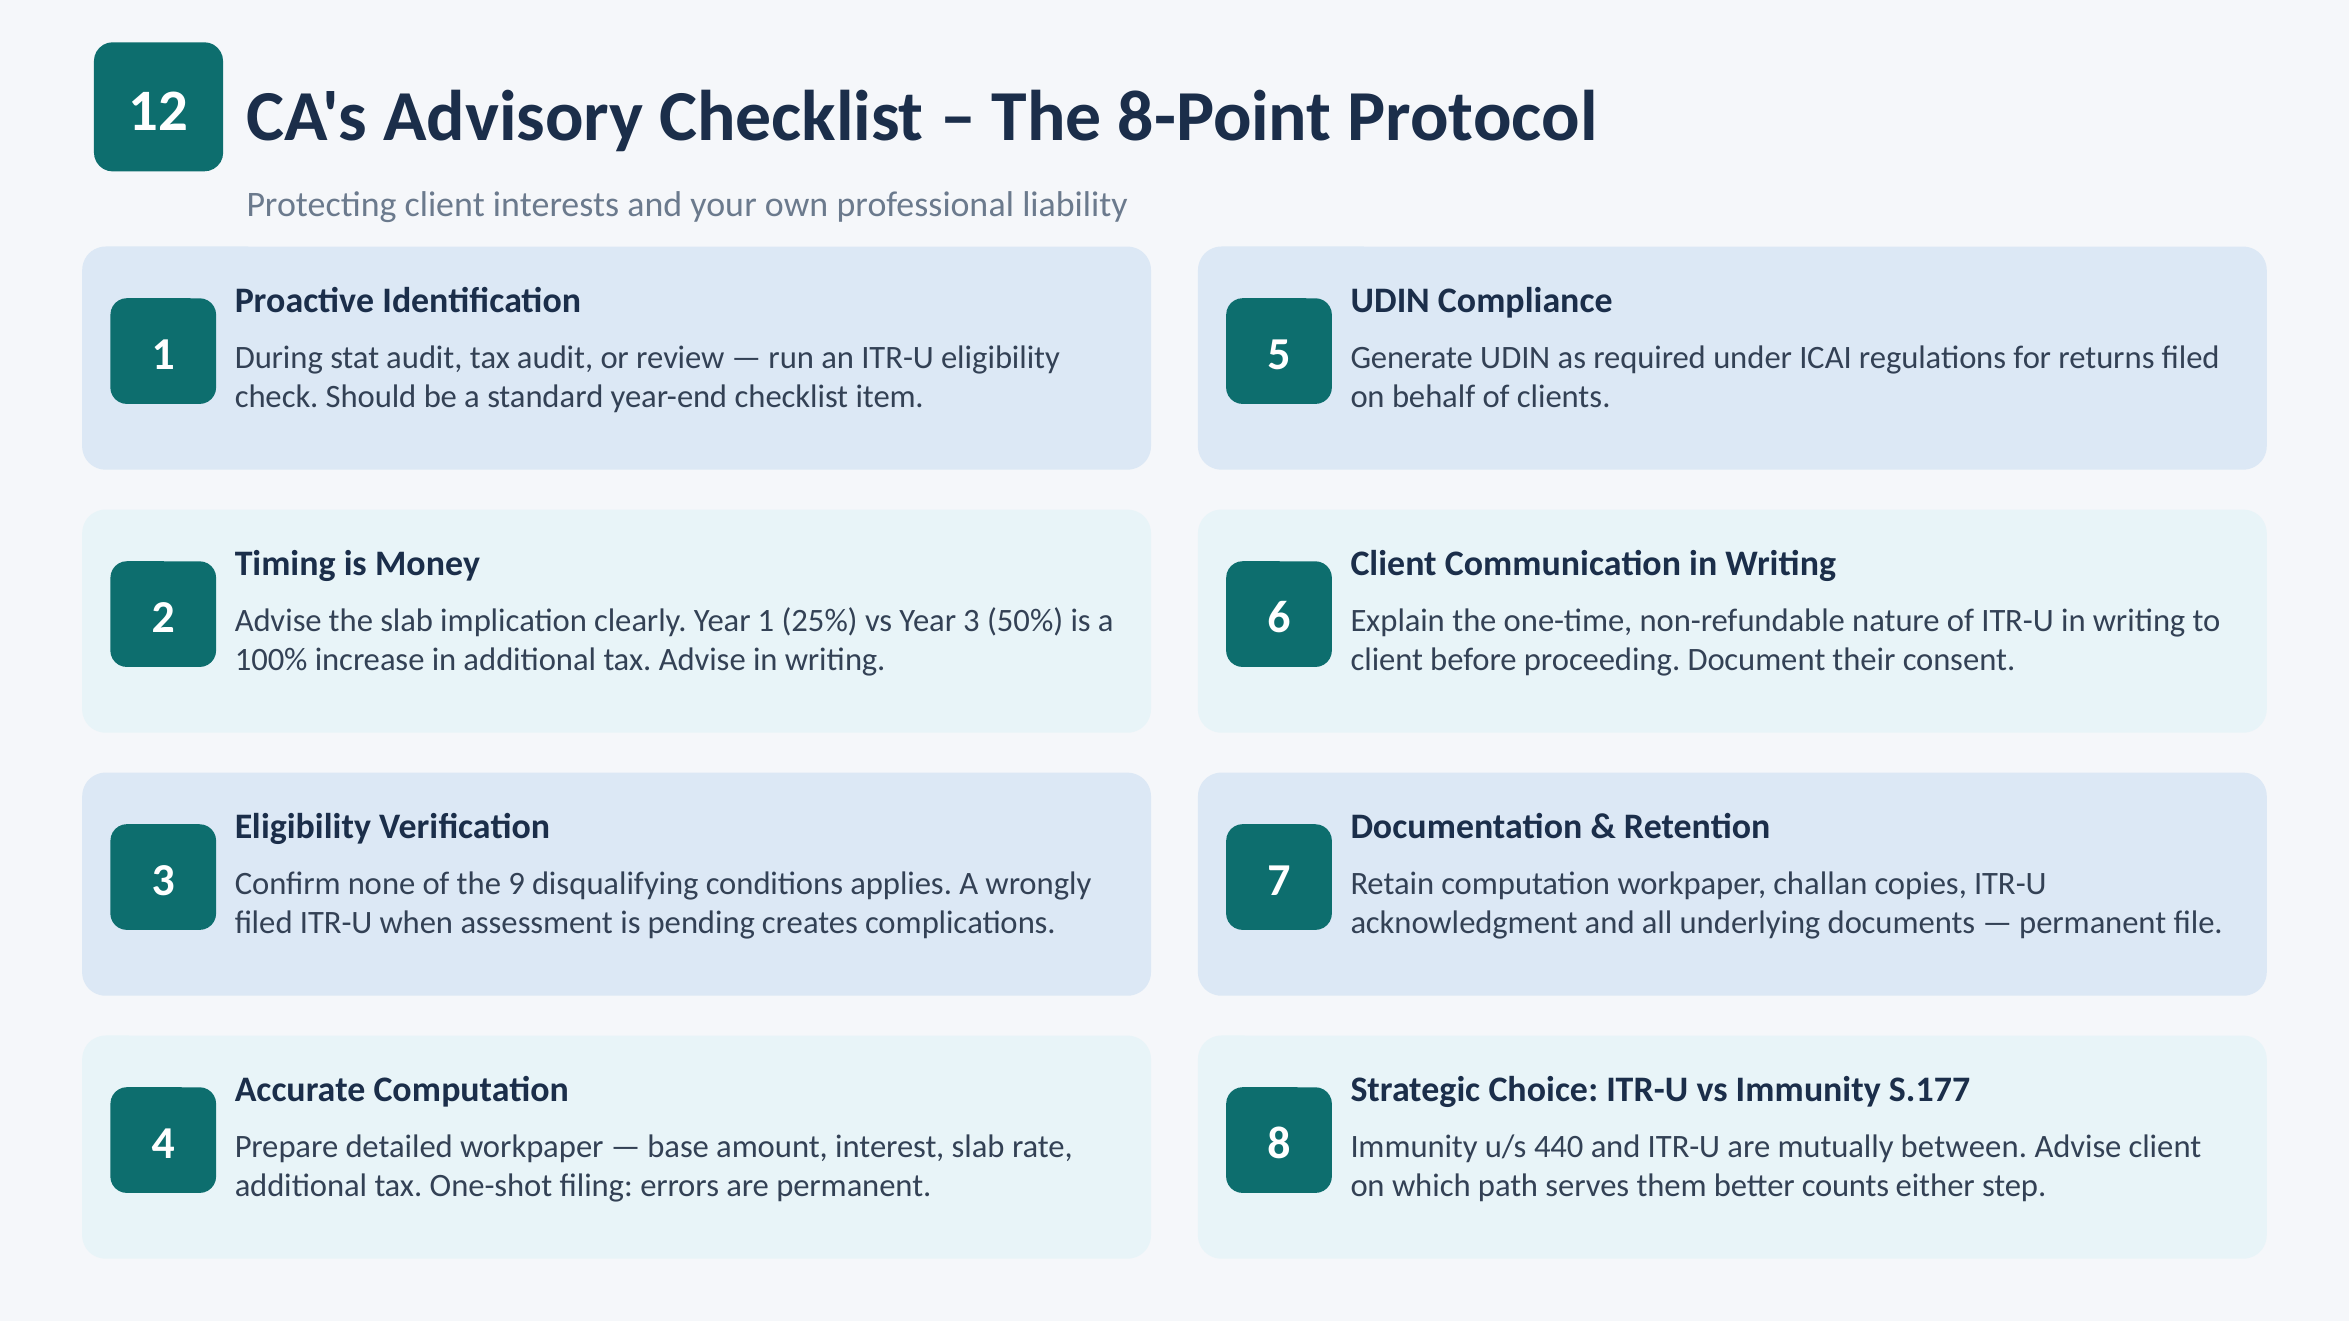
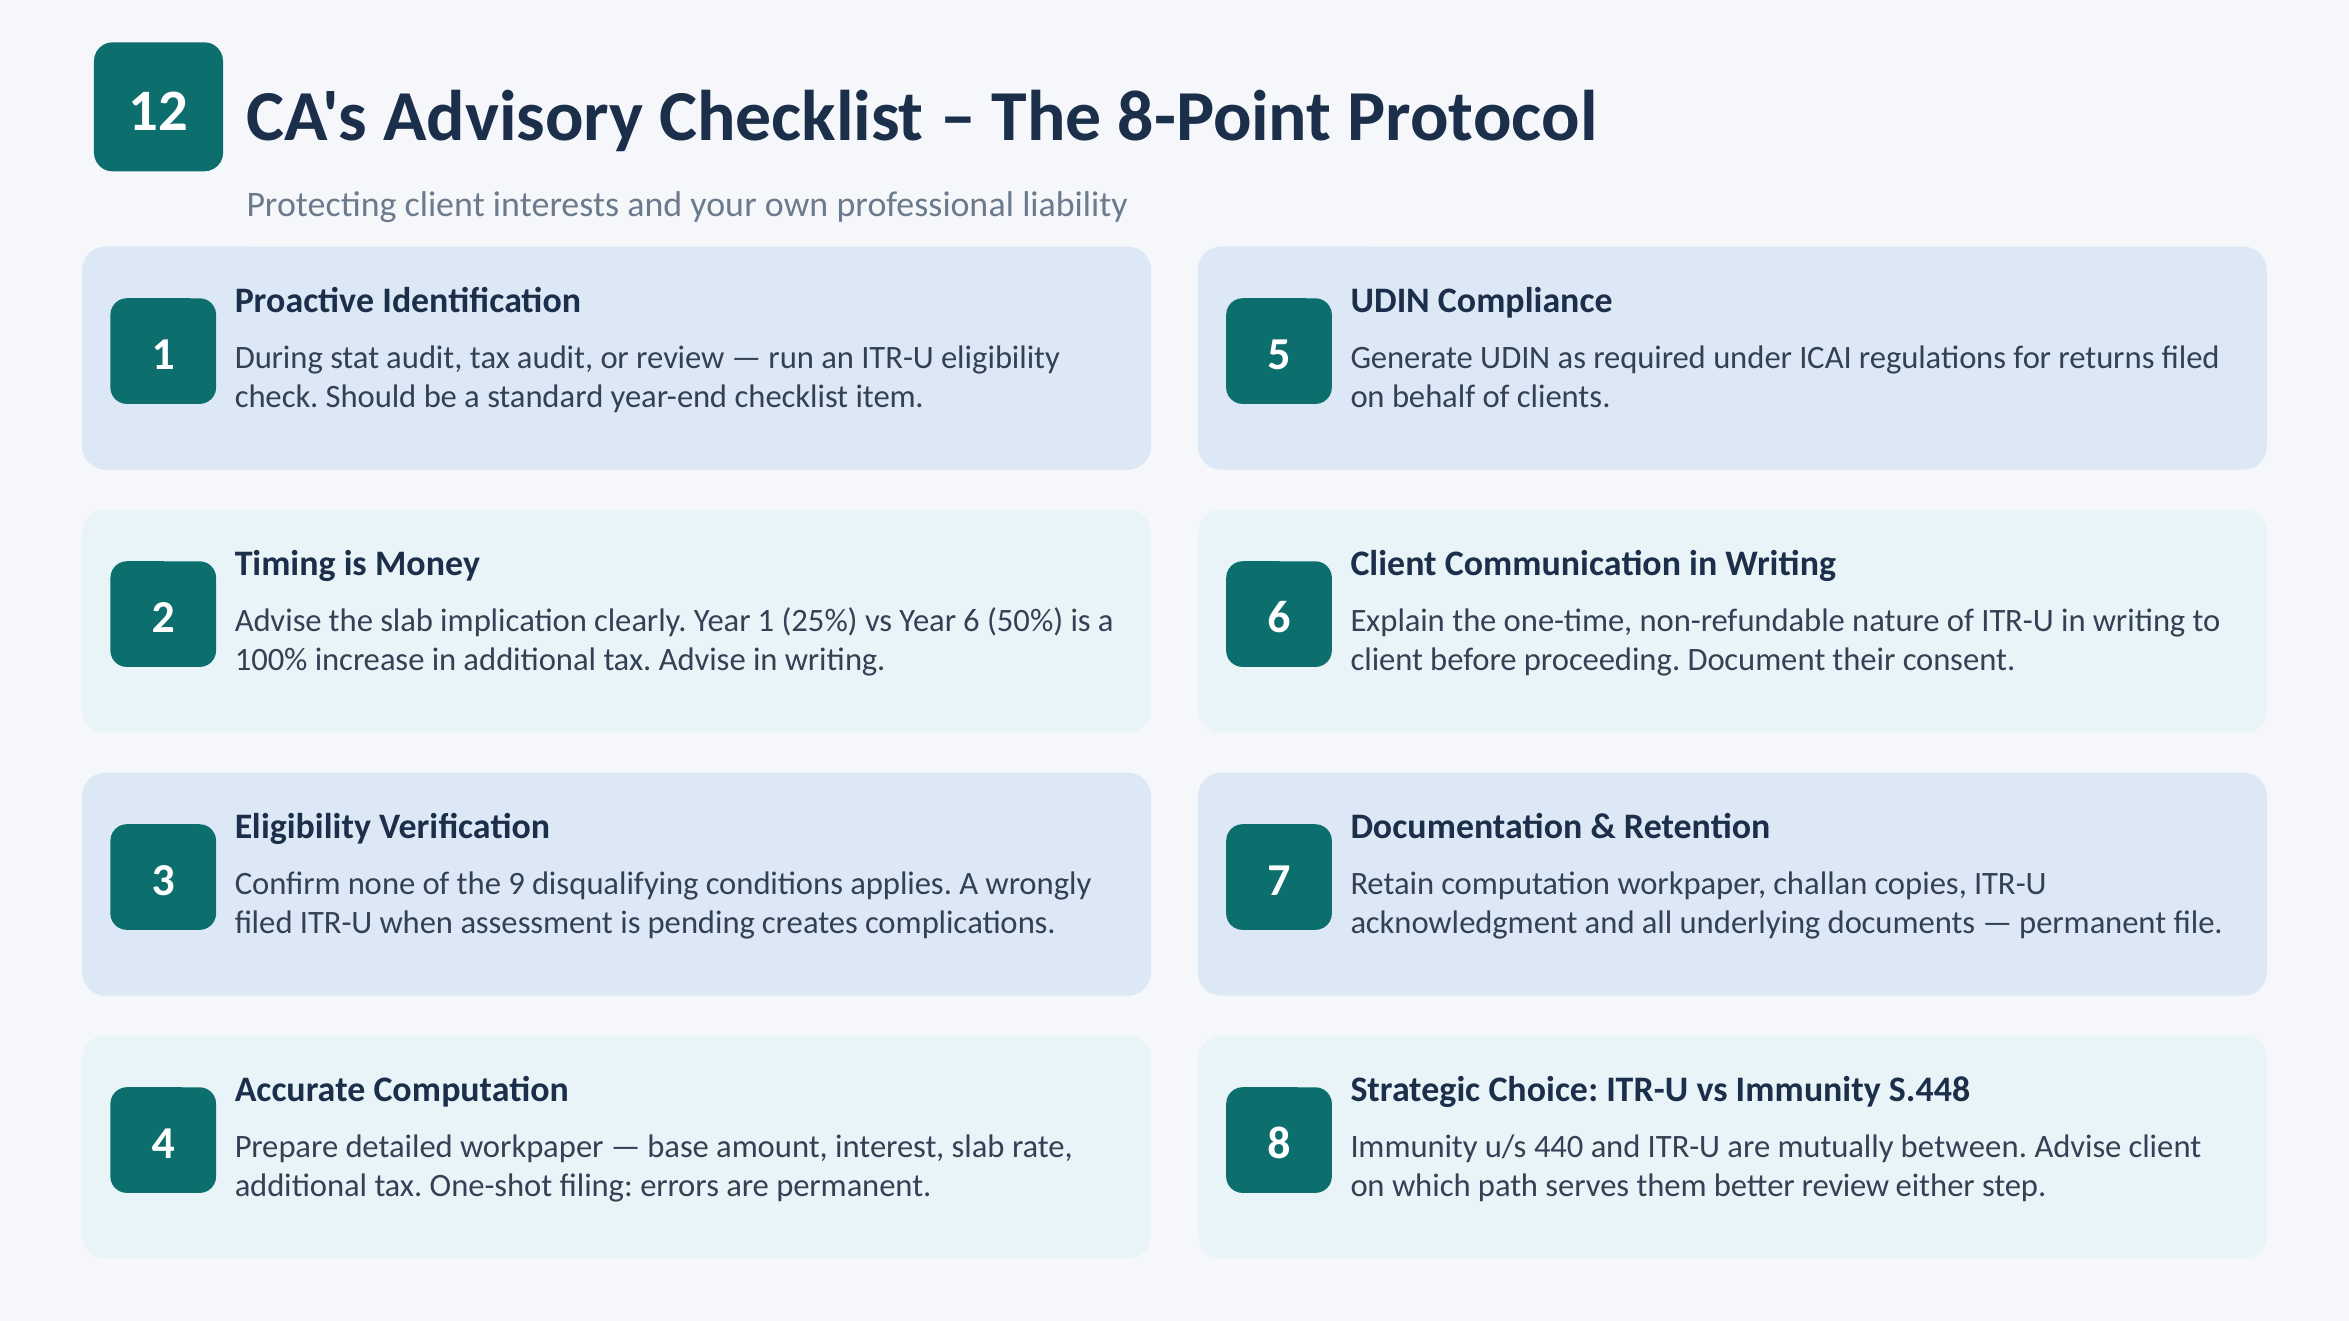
Year 3: 3 -> 6
S.177: S.177 -> S.448
better counts: counts -> review
